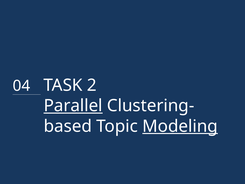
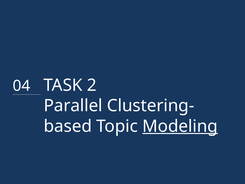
Parallel underline: present -> none
